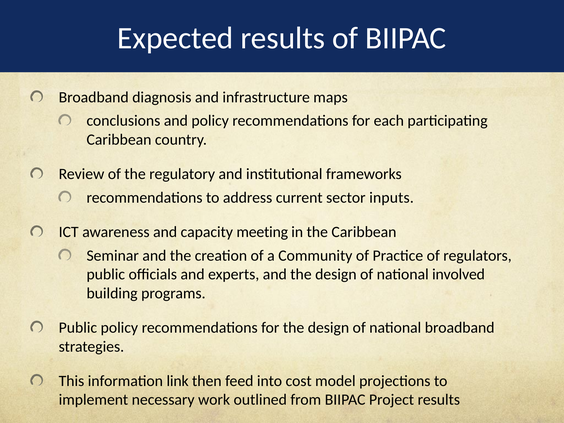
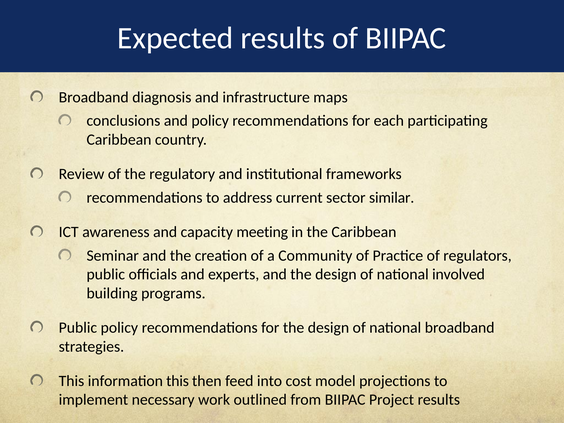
inputs: inputs -> similar
information link: link -> this
